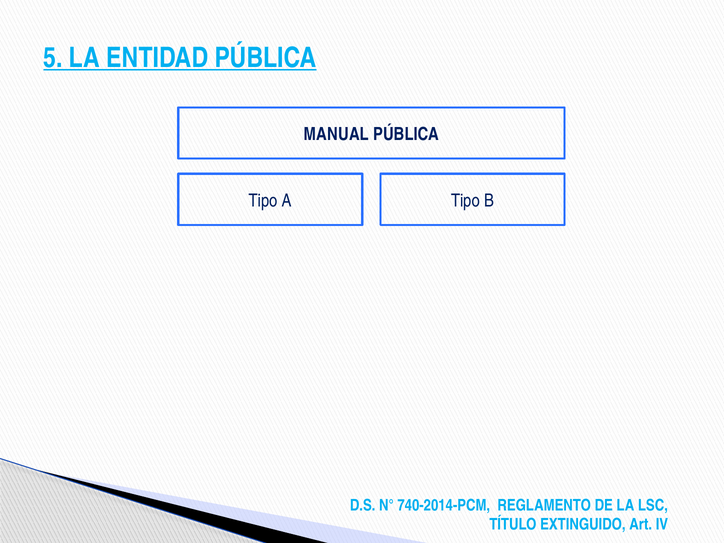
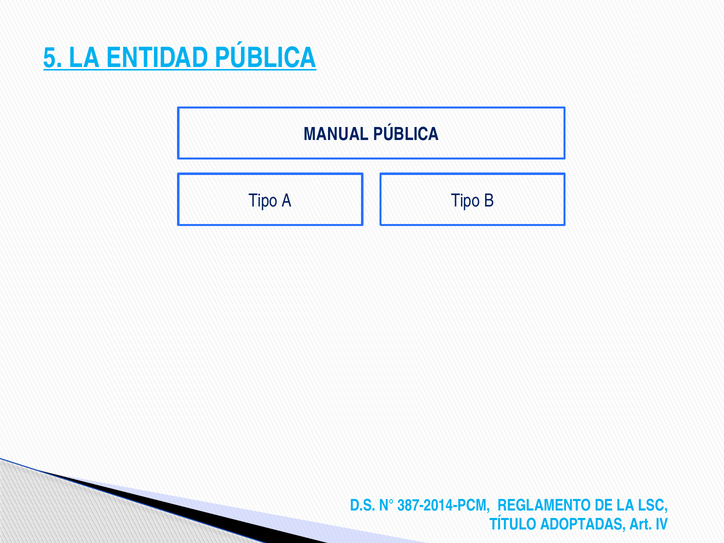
740-2014-PCM: 740-2014-PCM -> 387-2014-PCM
EXTINGUIDO: EXTINGUIDO -> ADOPTADAS
